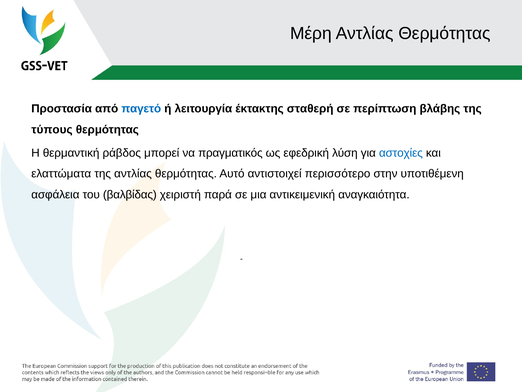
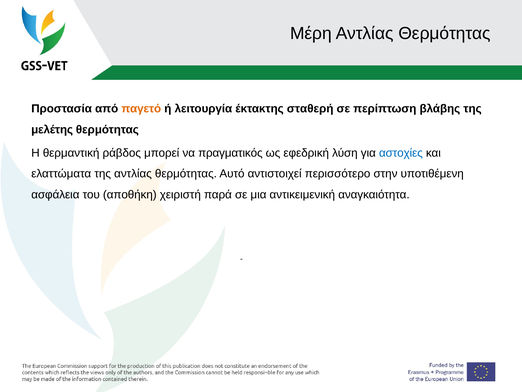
παγετό colour: blue -> orange
τύπους: τύπους -> μελέτης
βαλβίδας: βαλβίδας -> αποθήκη
